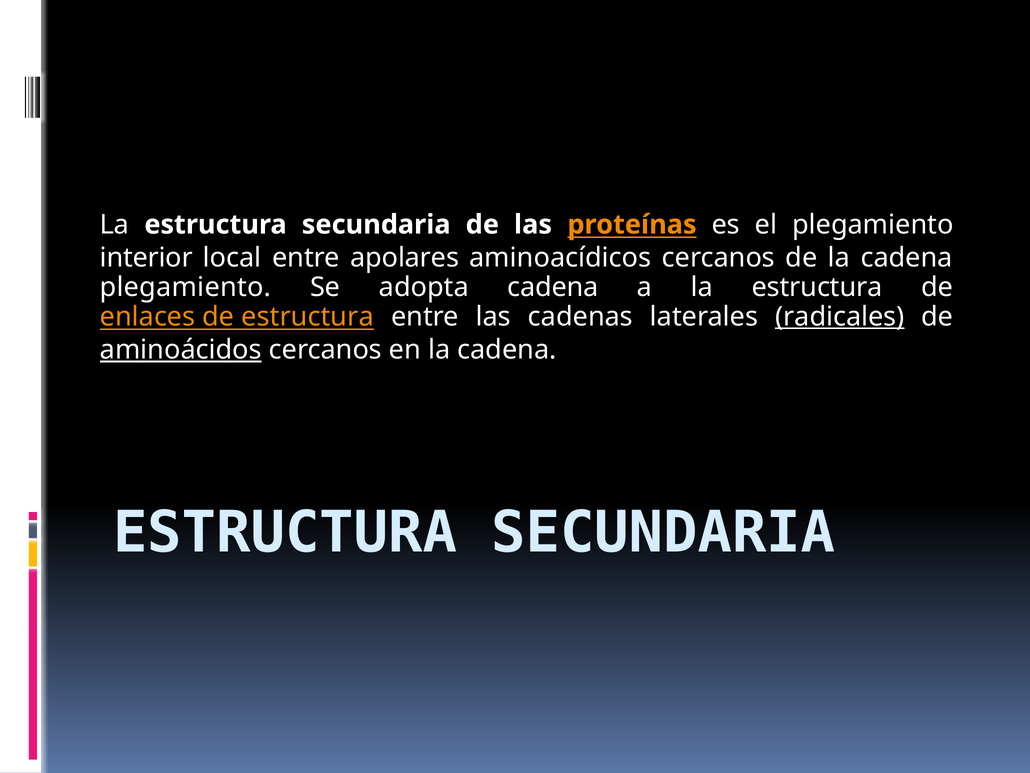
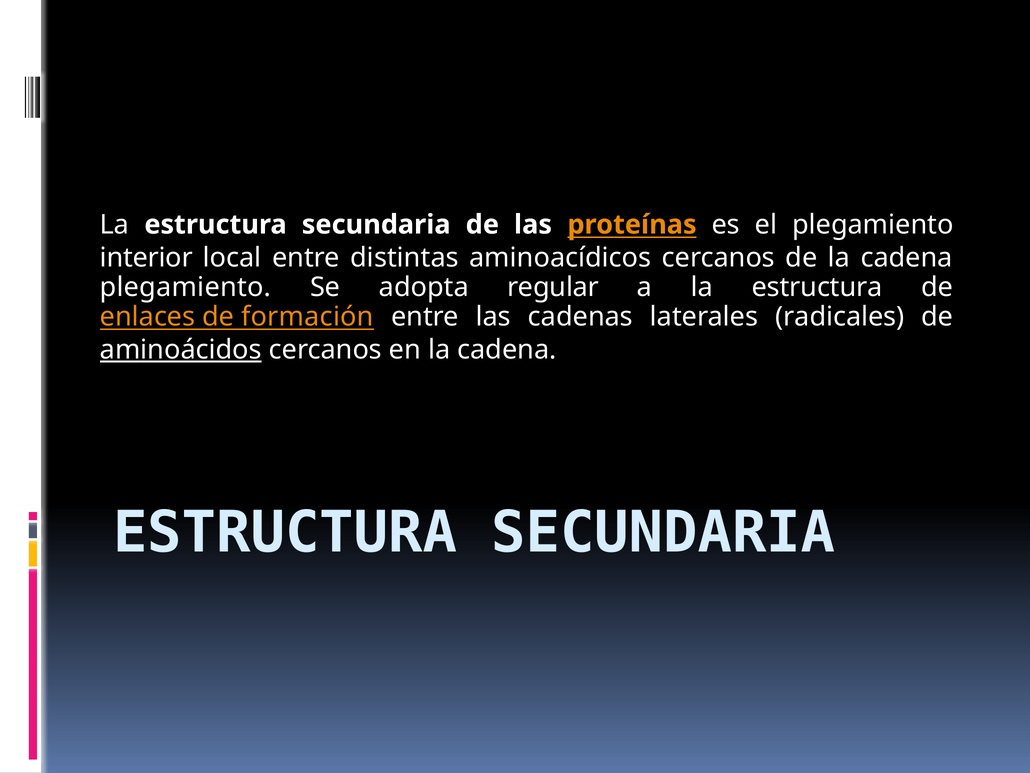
apolares: apolares -> distintas
adopta cadena: cadena -> regular
de estructura: estructura -> formación
radicales underline: present -> none
